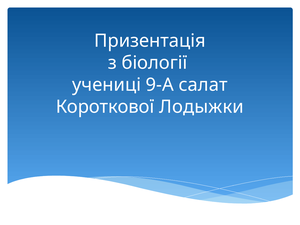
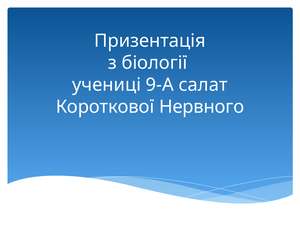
Лодыжки: Лодыжки -> Нервного
